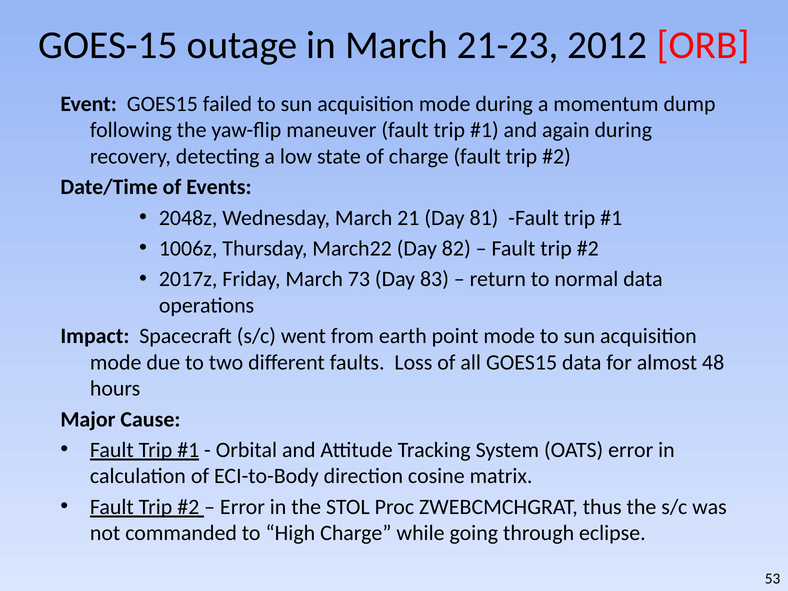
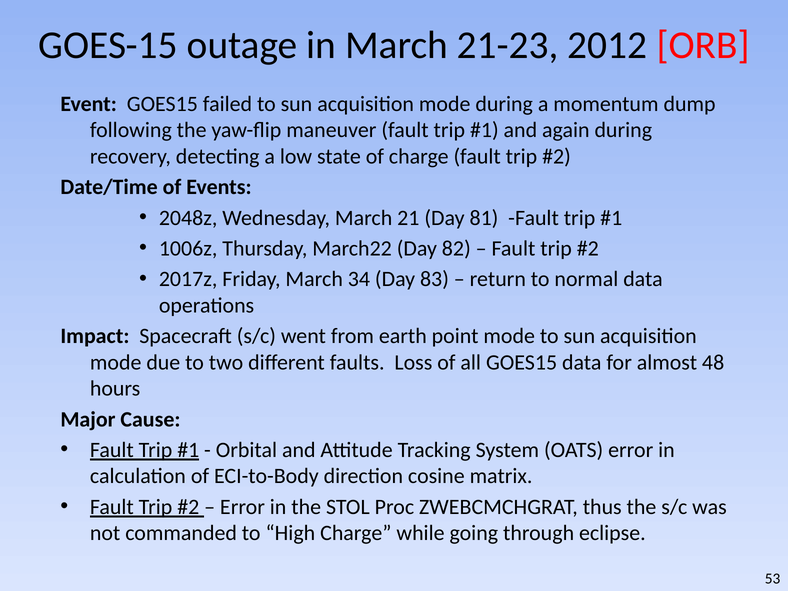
73: 73 -> 34
